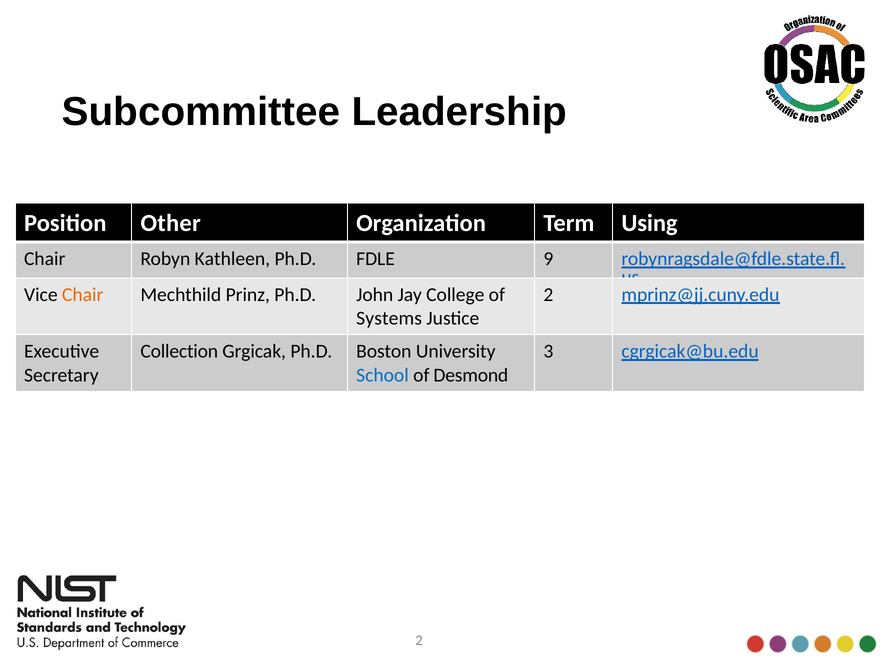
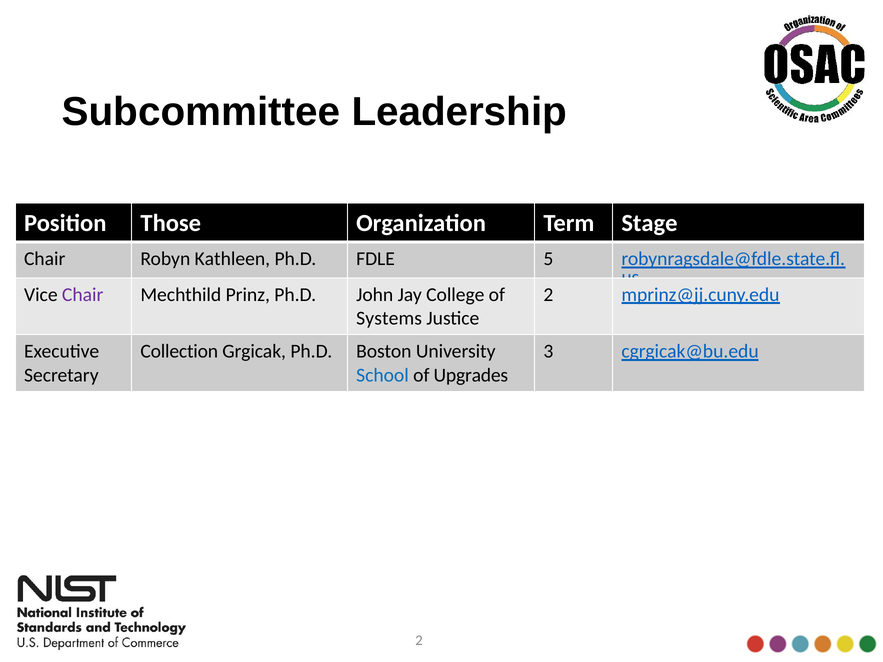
Other: Other -> Those
Using: Using -> Stage
9: 9 -> 5
Chair at (83, 295) colour: orange -> purple
Desmond: Desmond -> Upgrades
